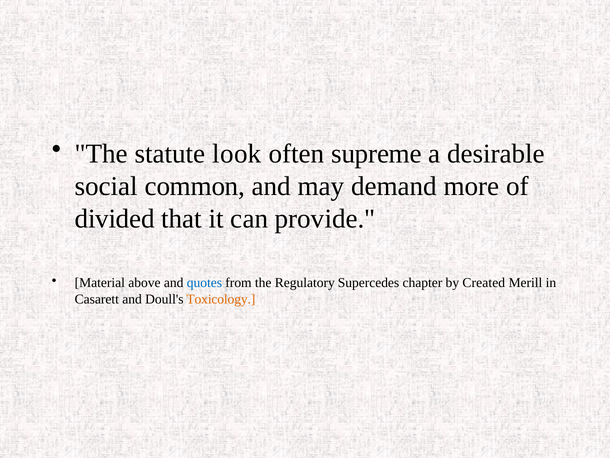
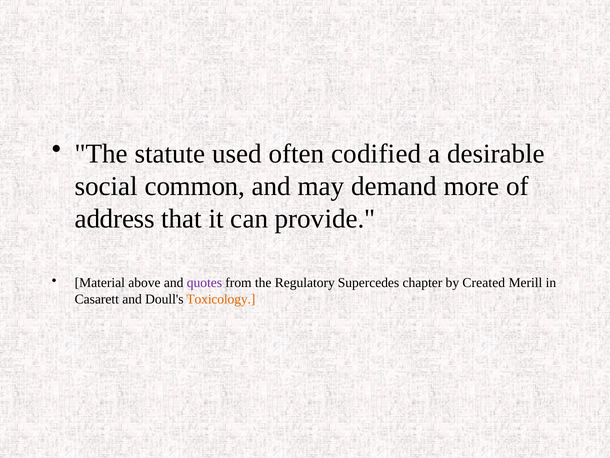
look: look -> used
supreme: supreme -> codified
divided: divided -> address
quotes colour: blue -> purple
